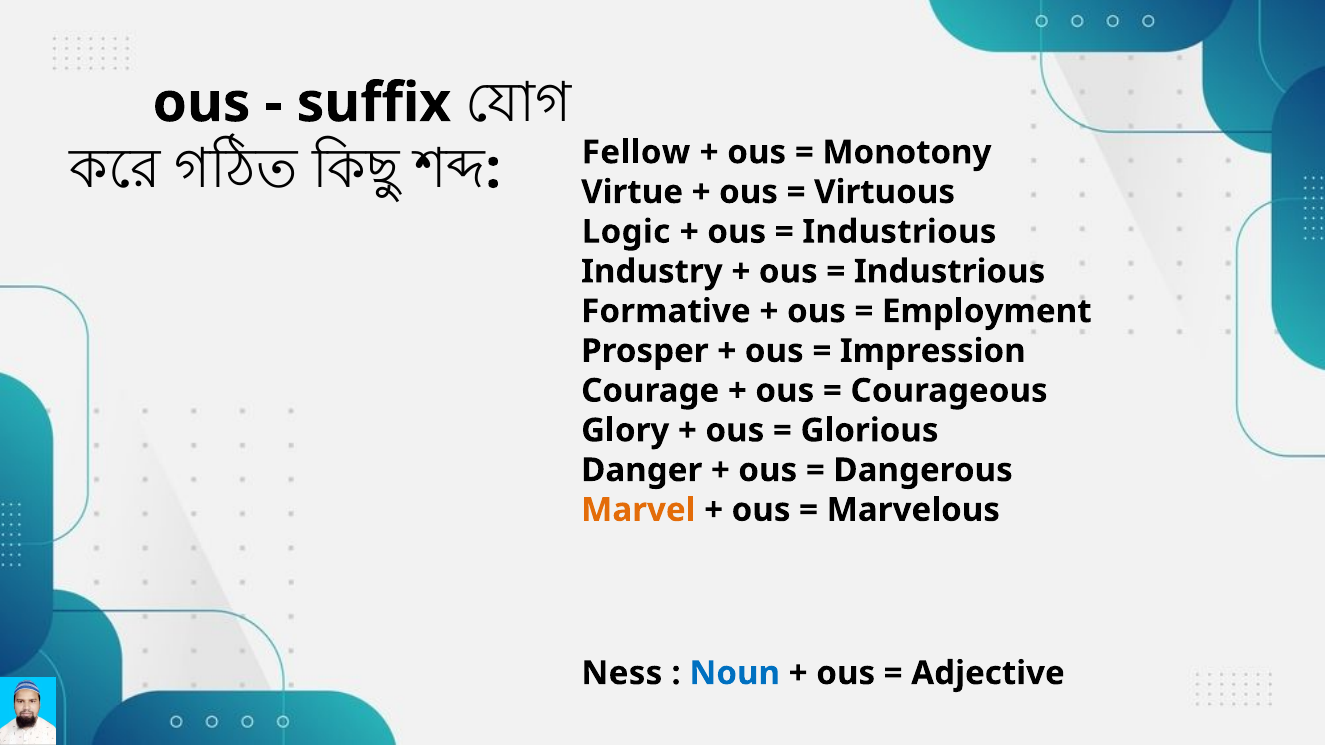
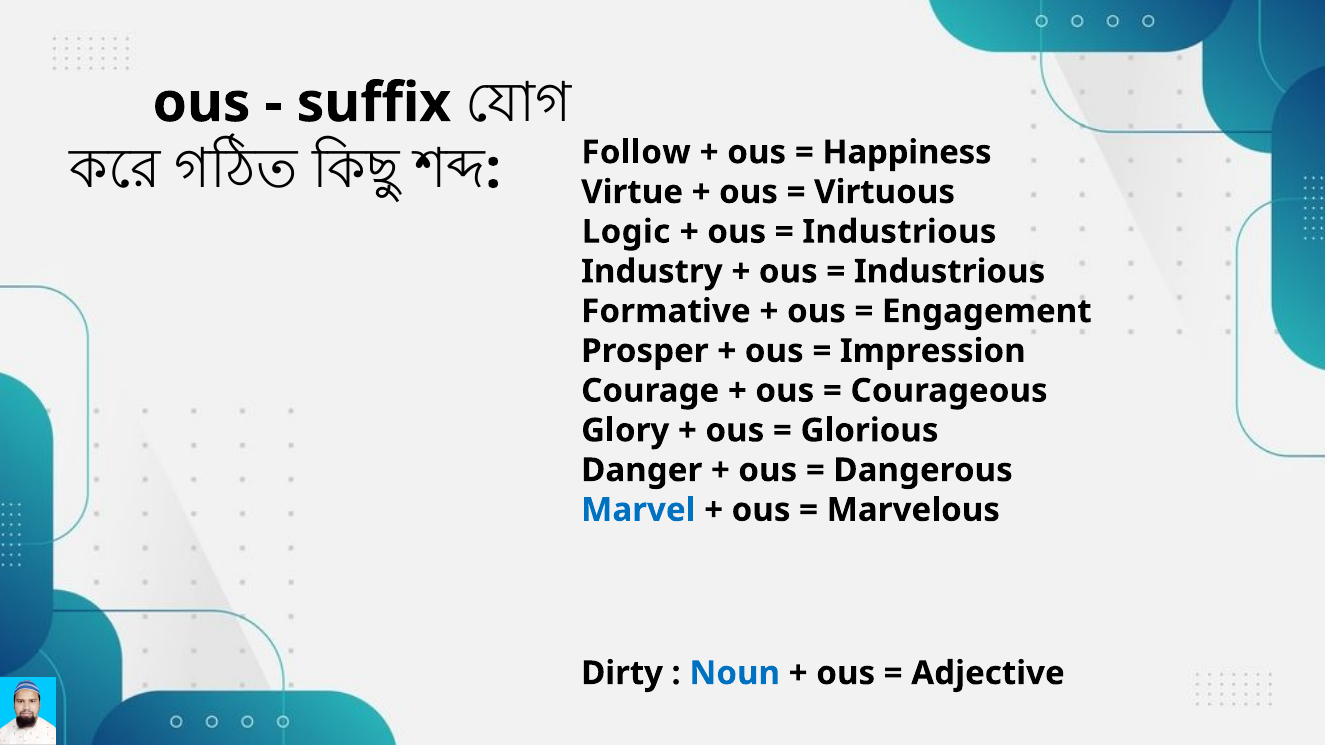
Fellow: Fellow -> Follow
Monotony: Monotony -> Happiness
Employment: Employment -> Engagement
Marvel colour: orange -> blue
Ness: Ness -> Dirty
